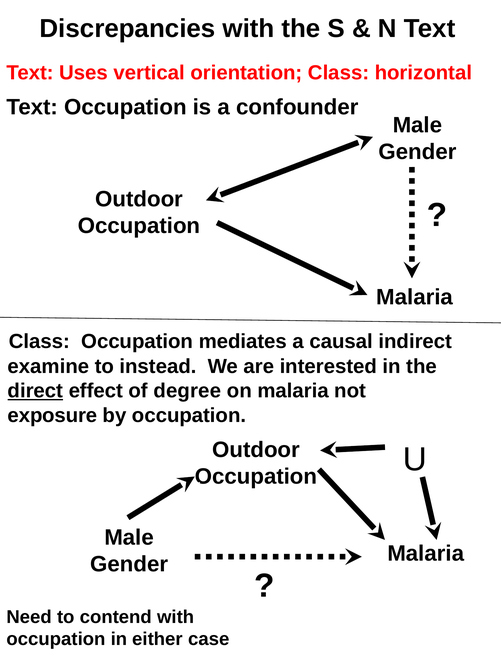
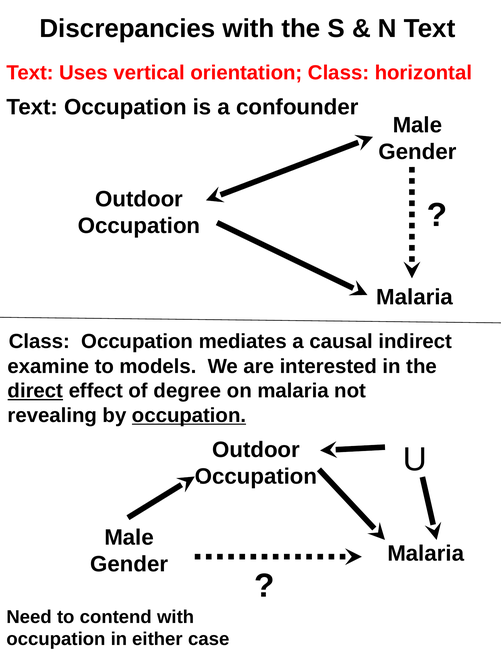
instead: instead -> models
exposure: exposure -> revealing
occupation at (189, 415) underline: none -> present
